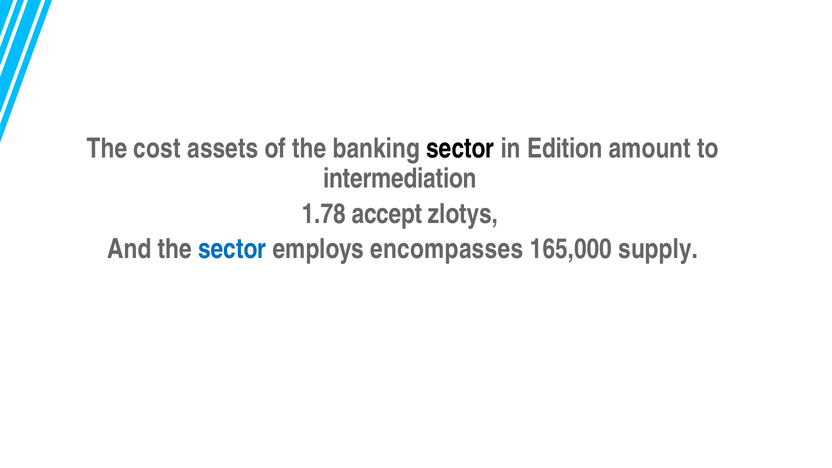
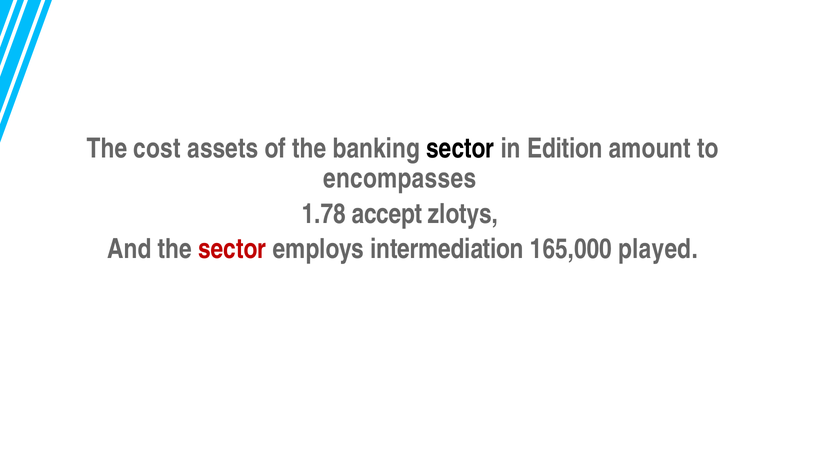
intermediation: intermediation -> encompasses
sector at (232, 249) colour: blue -> red
encompasses: encompasses -> intermediation
supply: supply -> played
